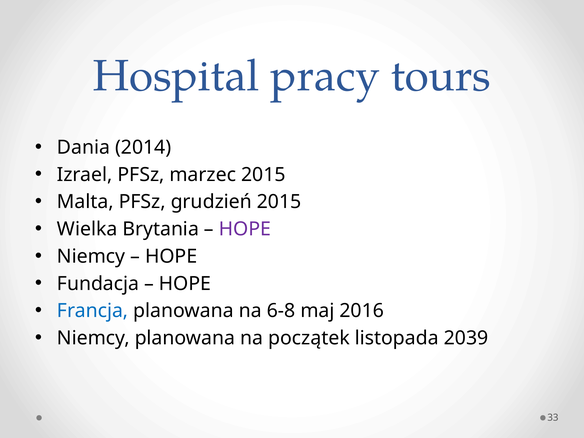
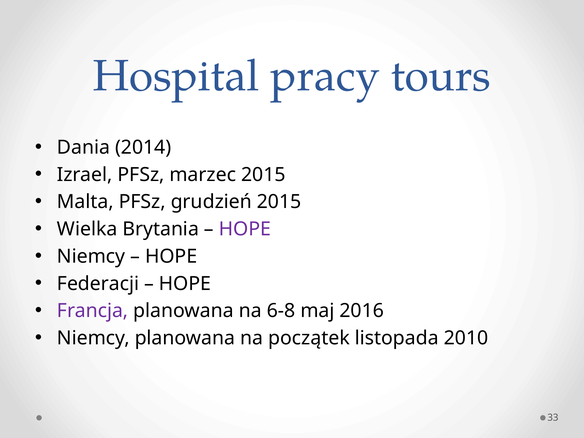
Fundacja: Fundacja -> Federacji
Francja colour: blue -> purple
2039: 2039 -> 2010
